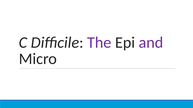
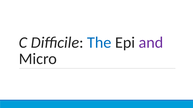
The colour: purple -> blue
